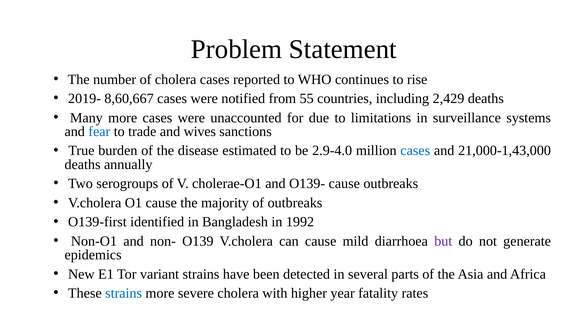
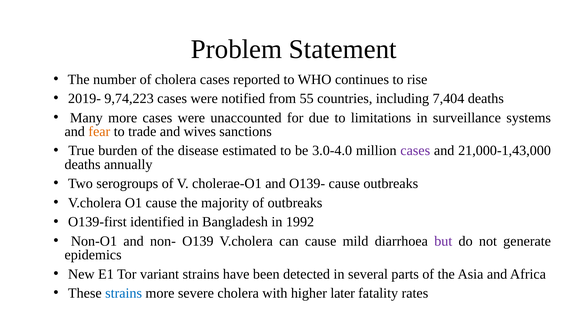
8,60,667: 8,60,667 -> 9,74,223
2,429: 2,429 -> 7,404
fear colour: blue -> orange
2.9-4.0: 2.9-4.0 -> 3.0-4.0
cases at (415, 151) colour: blue -> purple
year: year -> later
